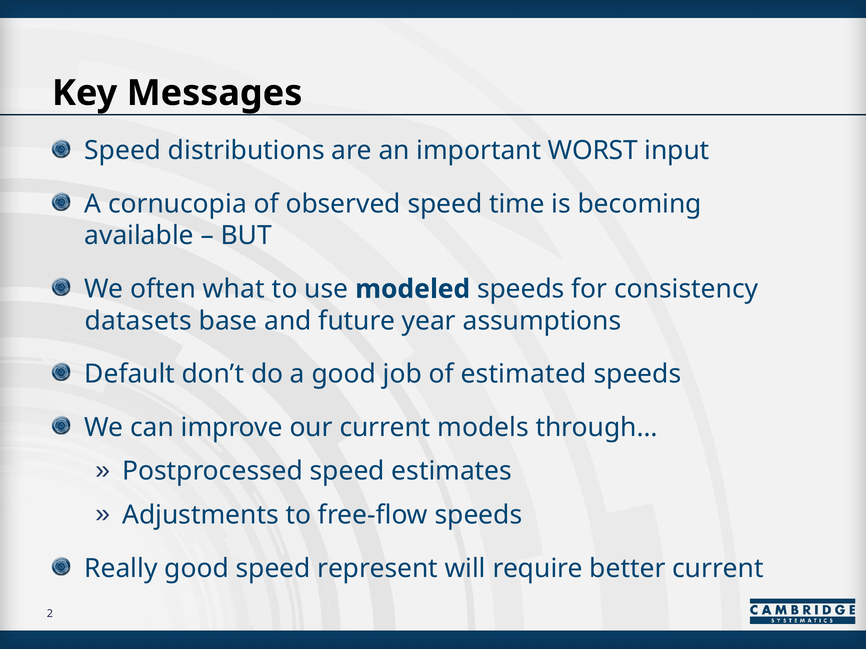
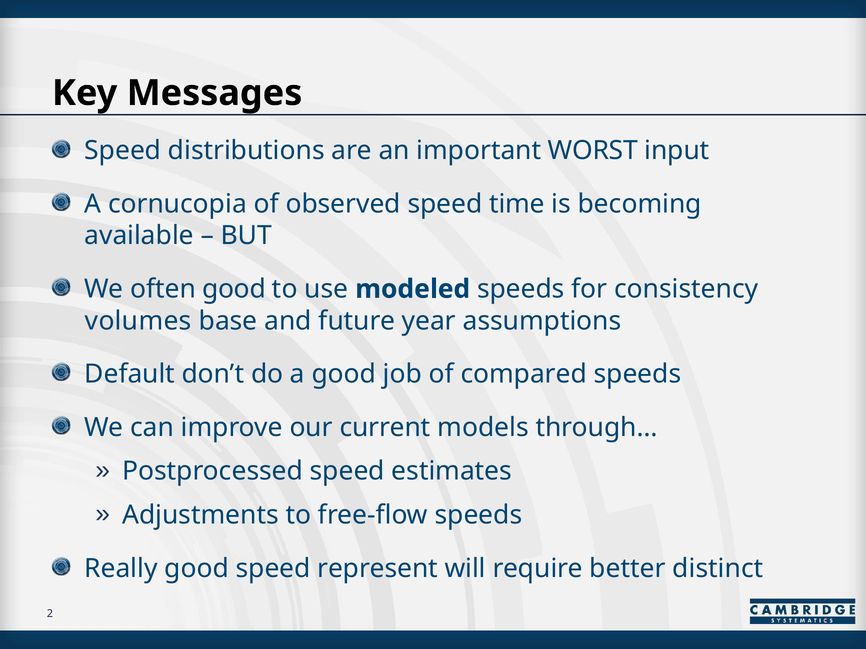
often what: what -> good
datasets: datasets -> volumes
estimated: estimated -> compared
better current: current -> distinct
